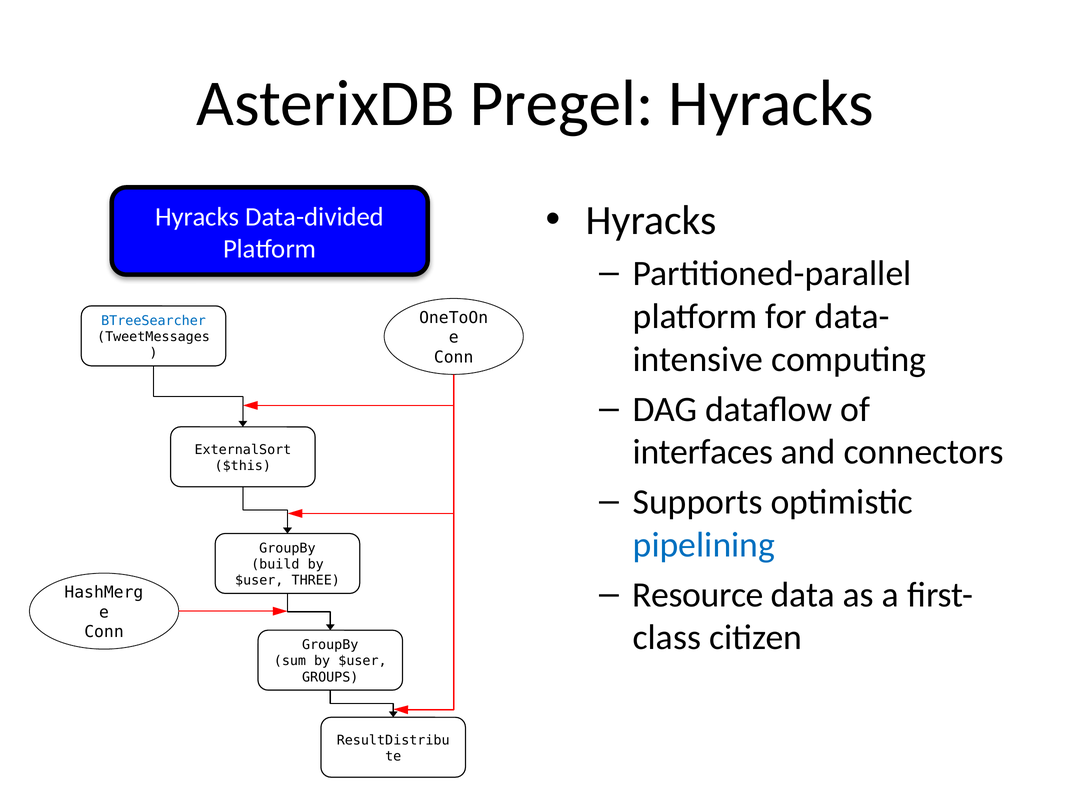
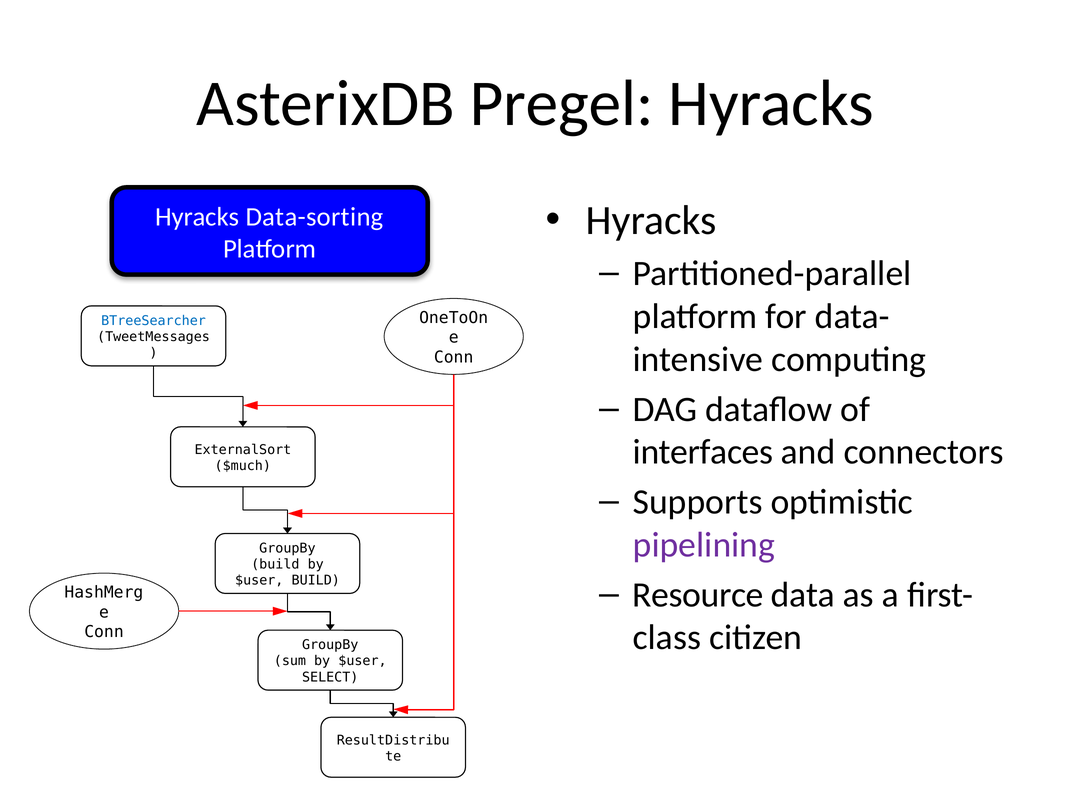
Data-divided: Data-divided -> Data-sorting
$this: $this -> $much
pipelining colour: blue -> purple
$user THREE: THREE -> BUILD
GROUPS: GROUPS -> SELECT
